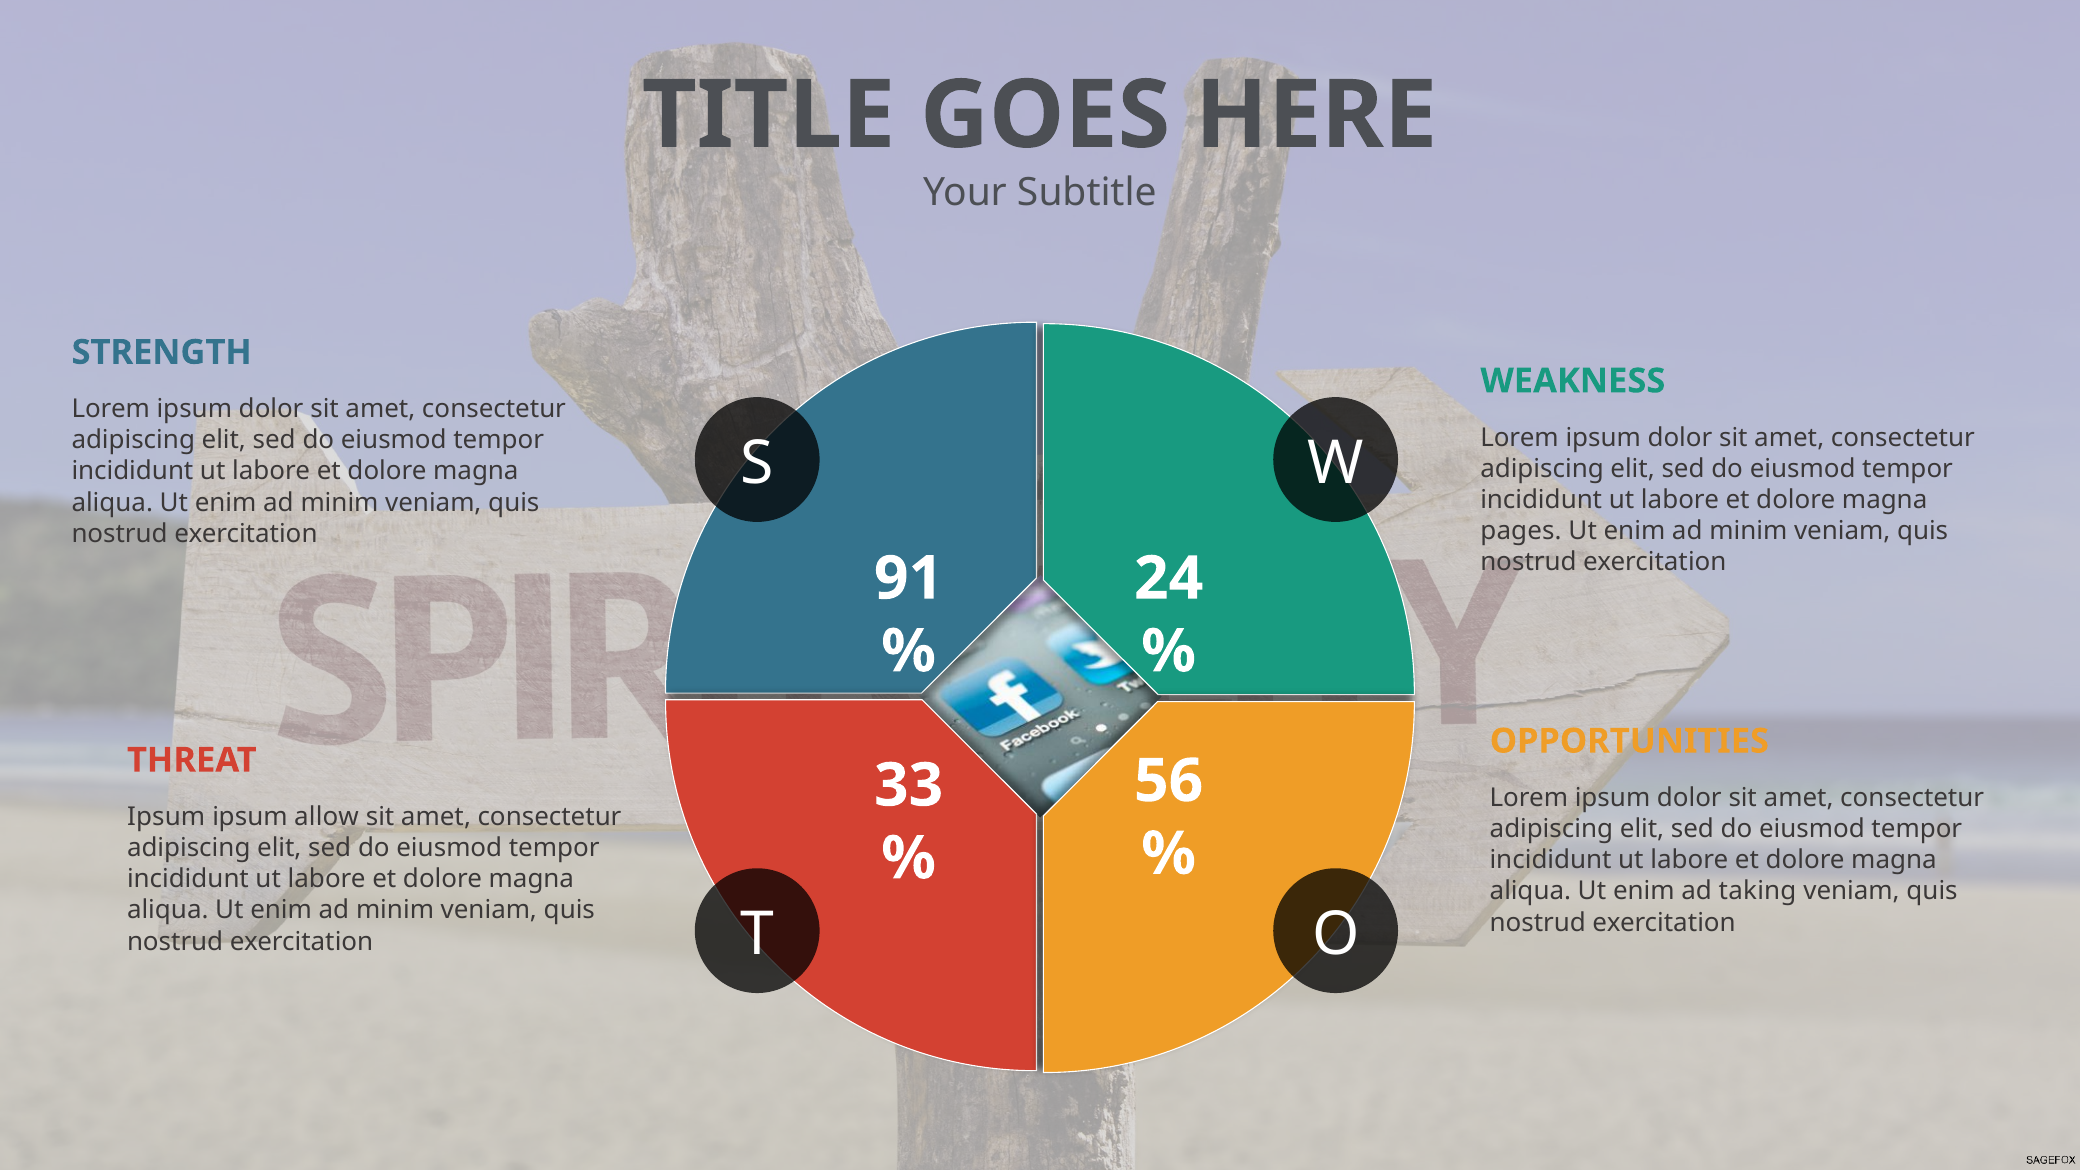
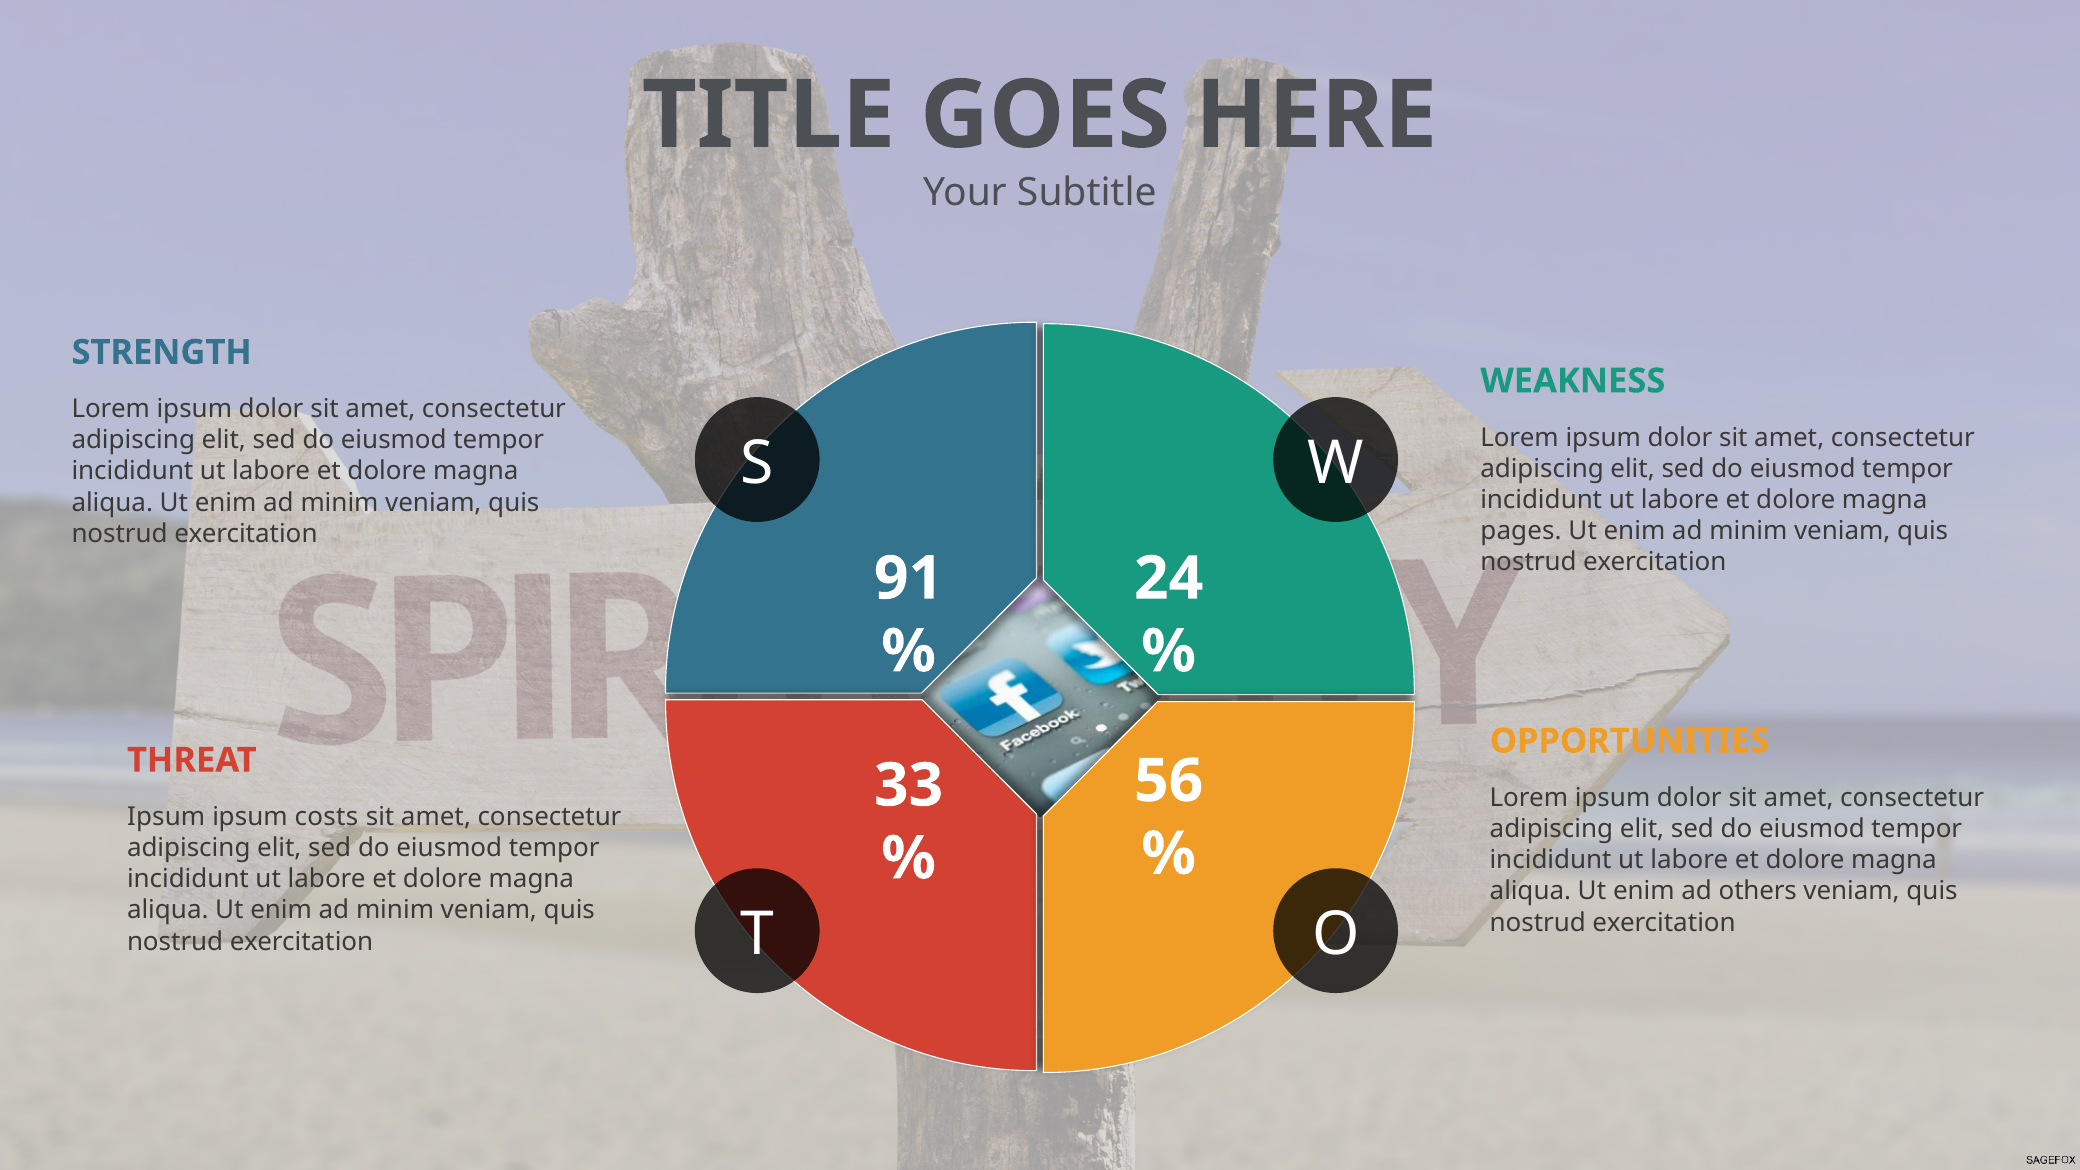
allow: allow -> costs
taking: taking -> others
